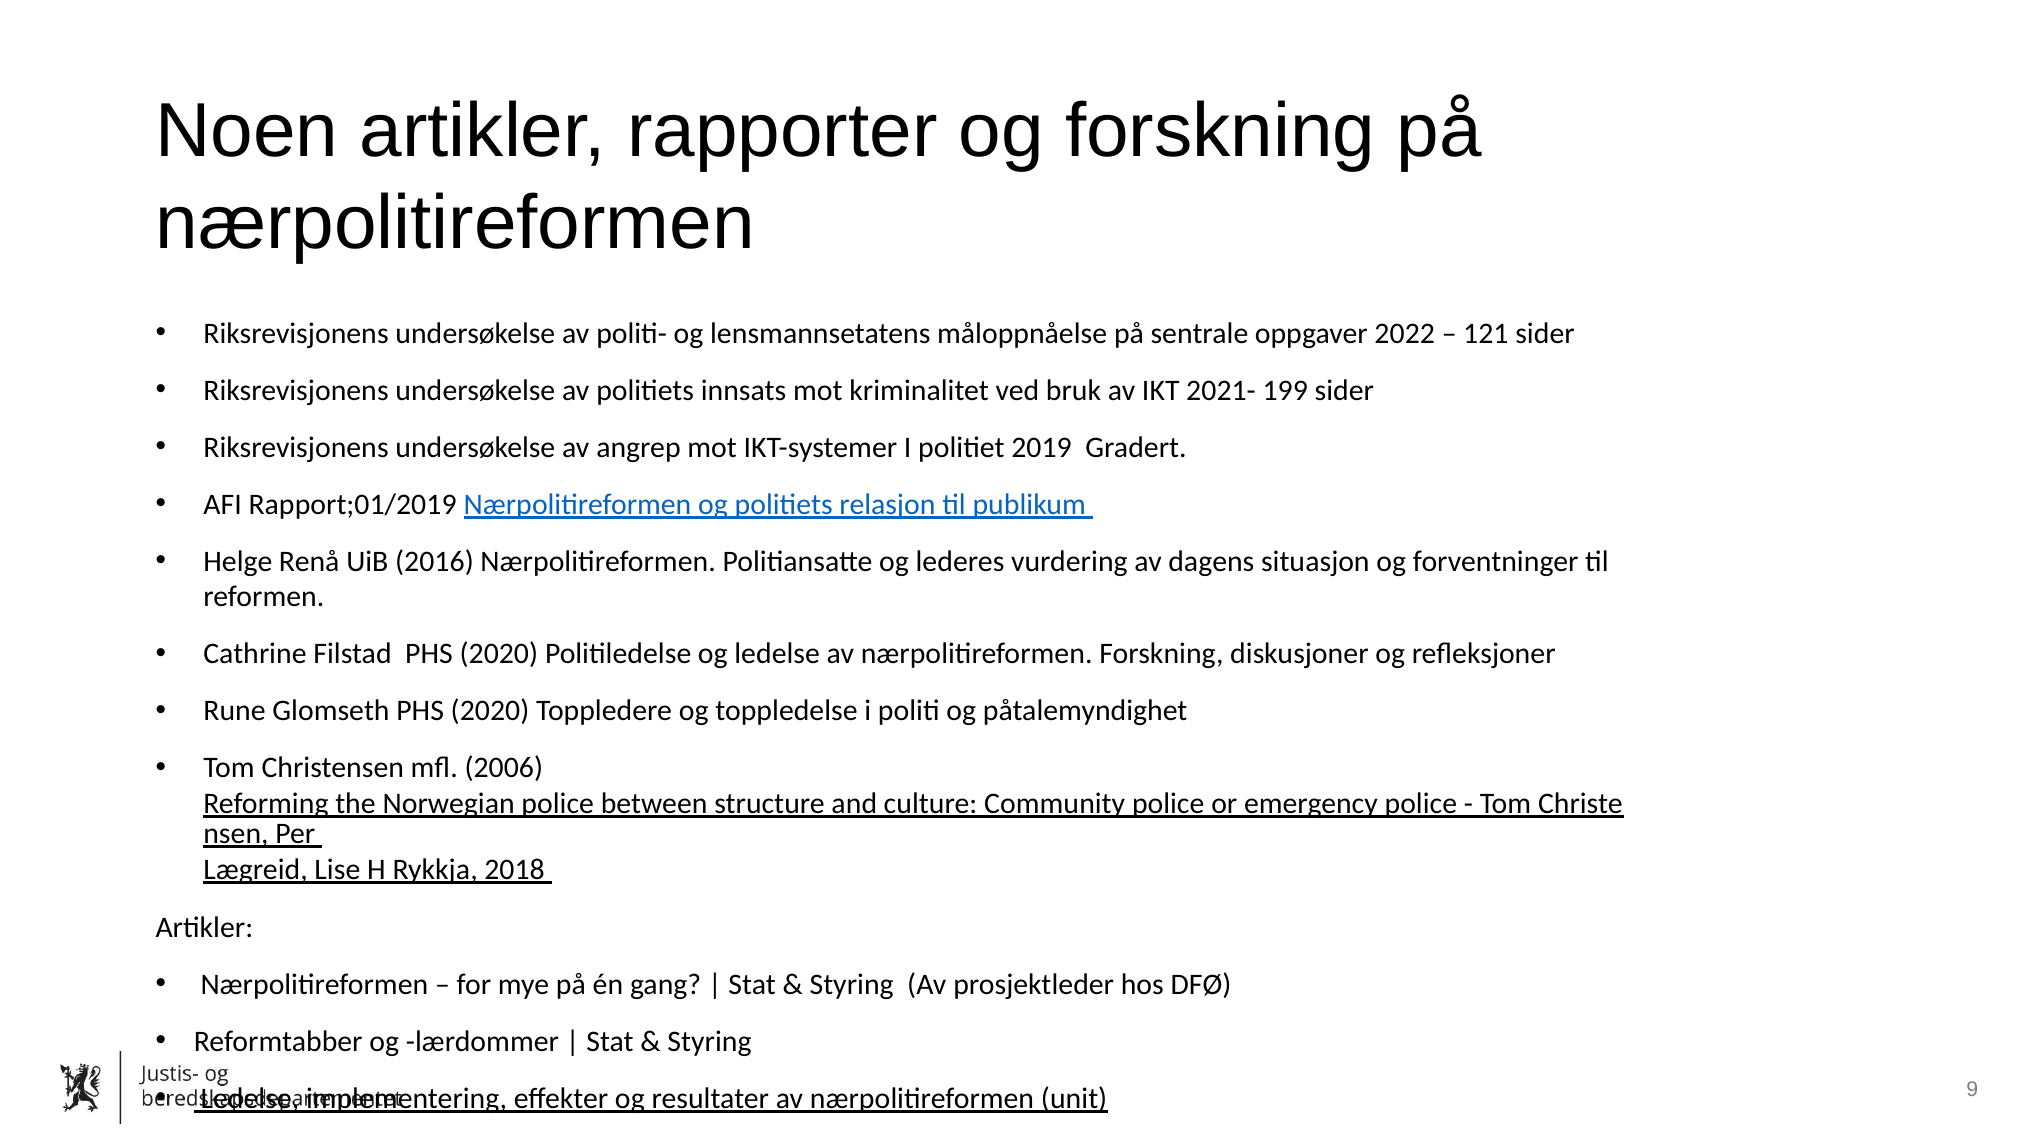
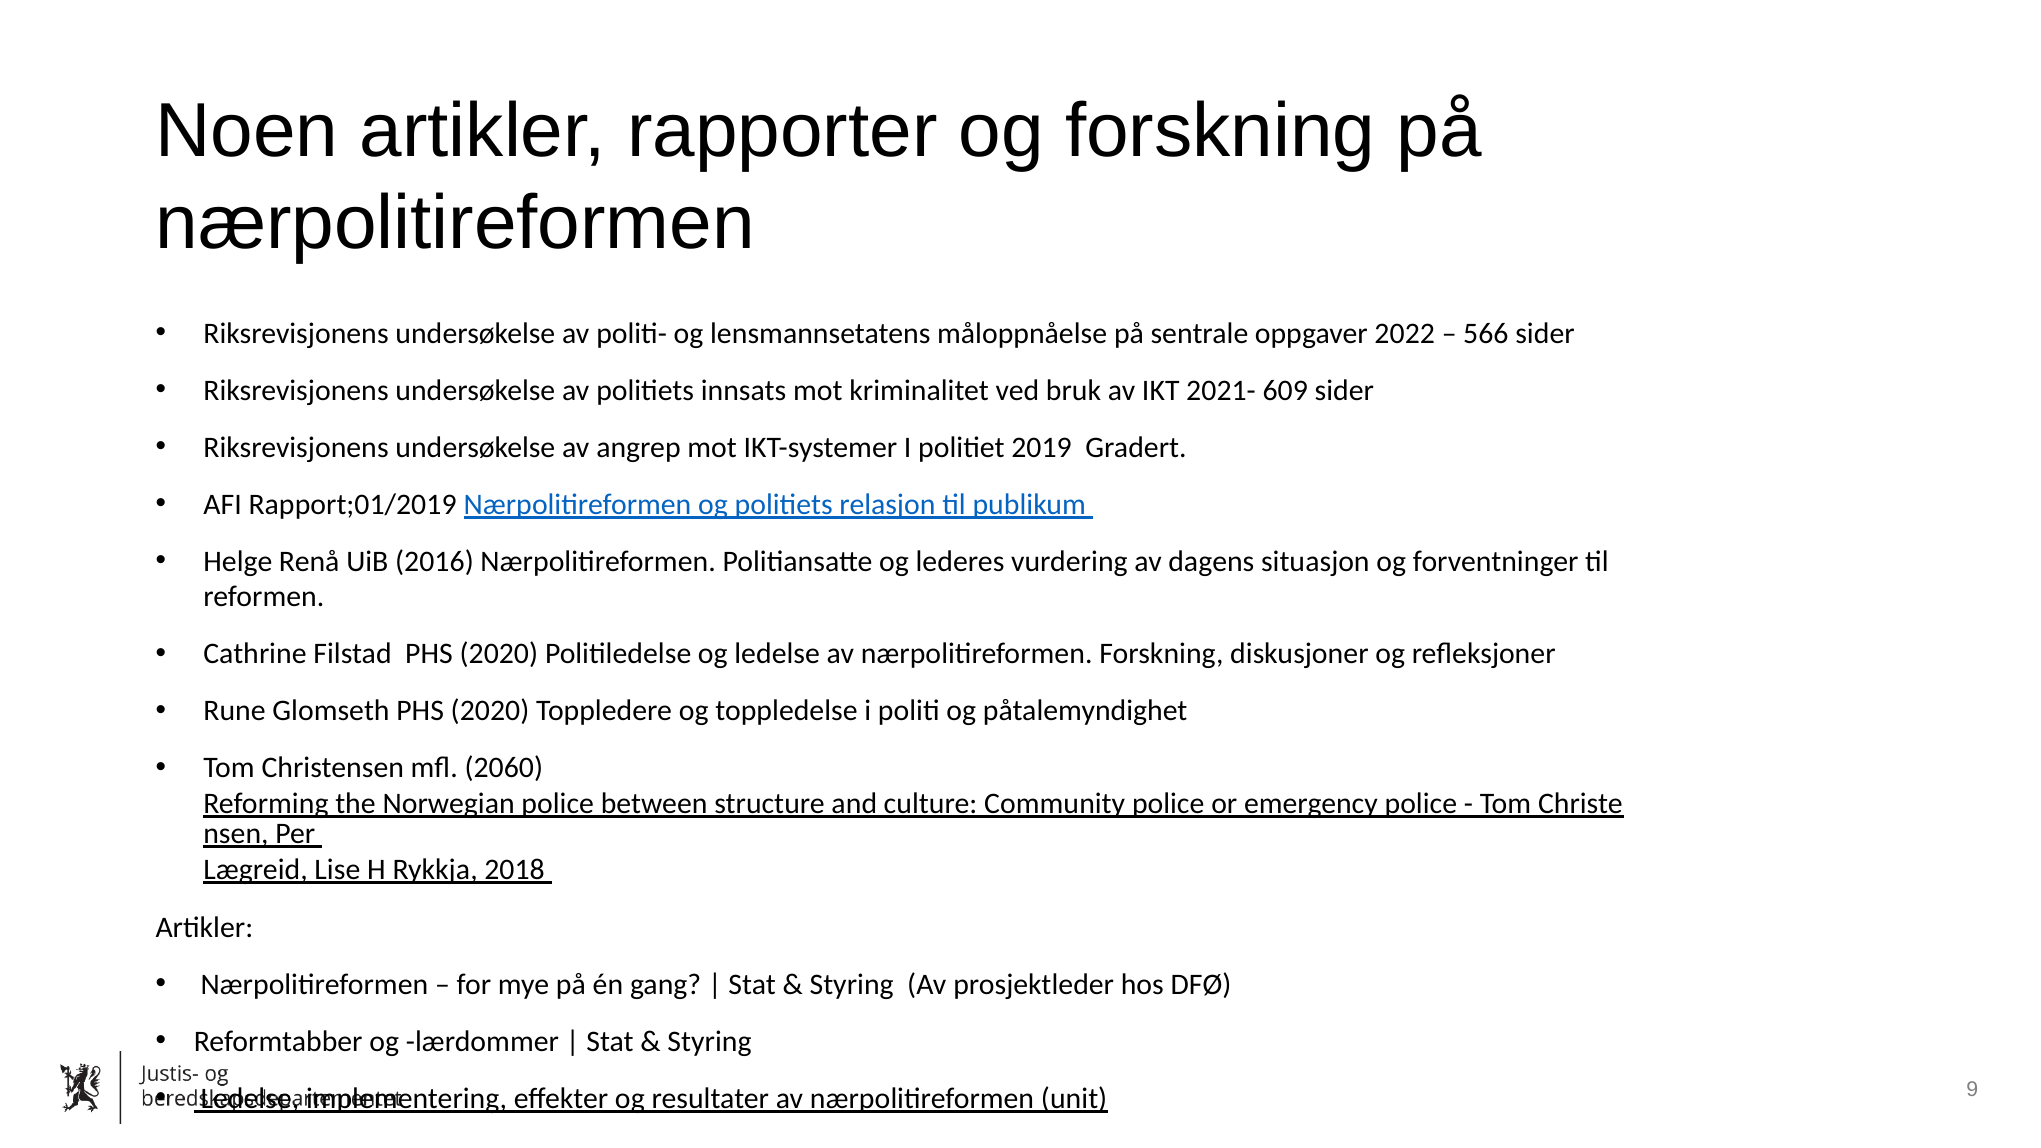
121: 121 -> 566
199: 199 -> 609
2006: 2006 -> 2060
